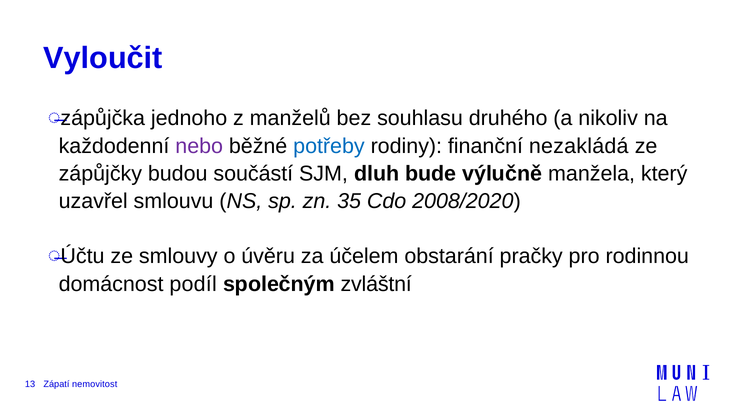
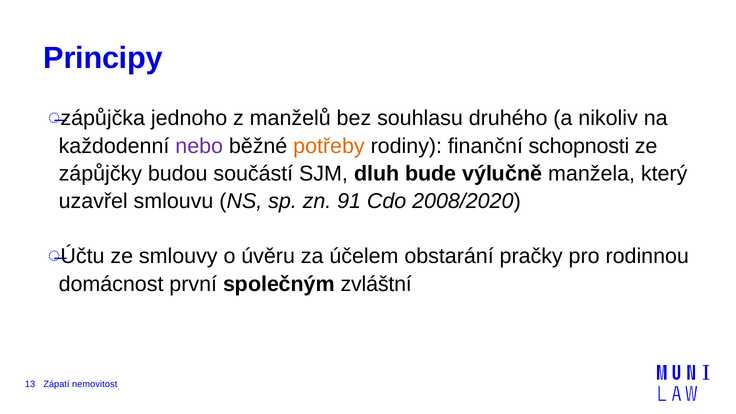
Vyloučit: Vyloučit -> Principy
potřeby colour: blue -> orange
nezakládá: nezakládá -> schopnosti
35: 35 -> 91
podíl: podíl -> první
